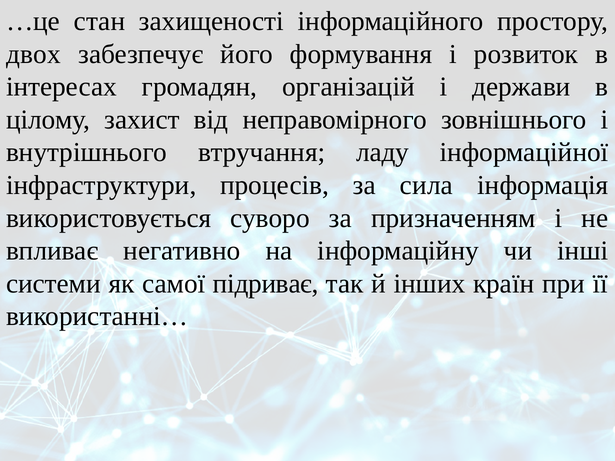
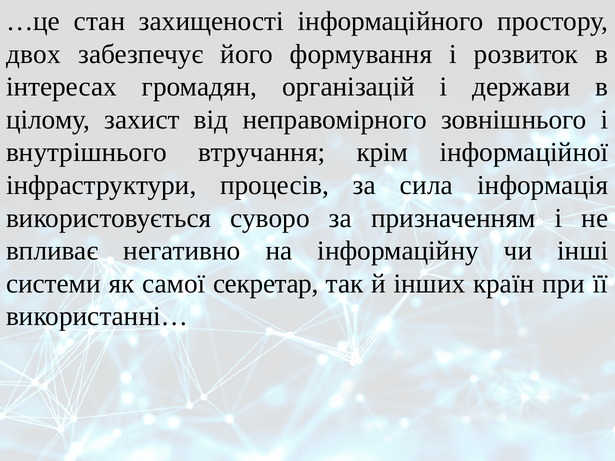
ладу: ладу -> крім
підриває: підриває -> секретар
